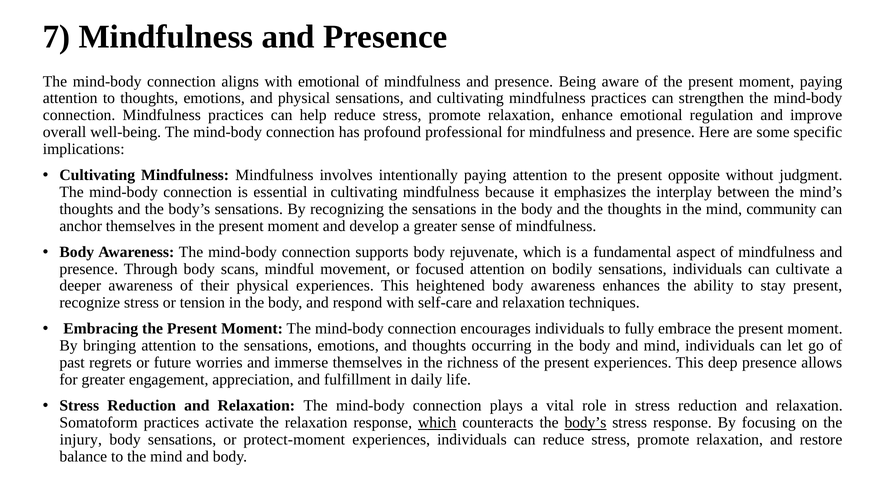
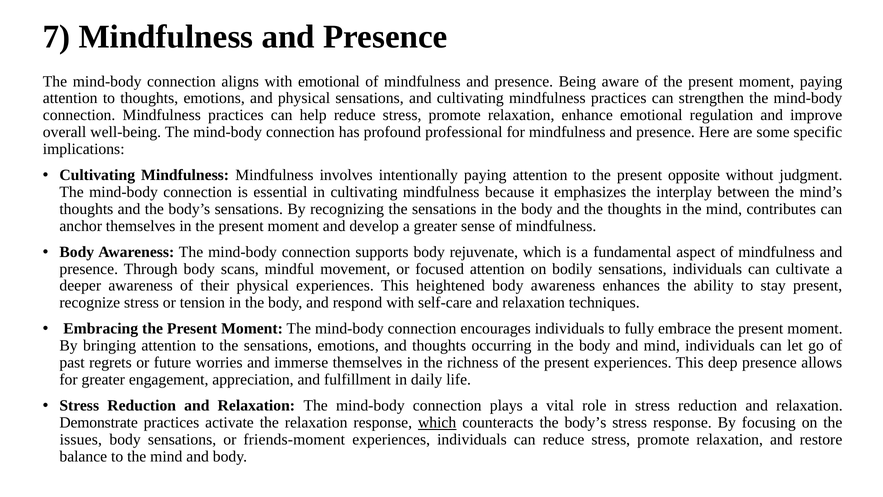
community: community -> contributes
Somatoform: Somatoform -> Demonstrate
body’s at (586, 422) underline: present -> none
injury: injury -> issues
protect-moment: protect-moment -> friends-moment
